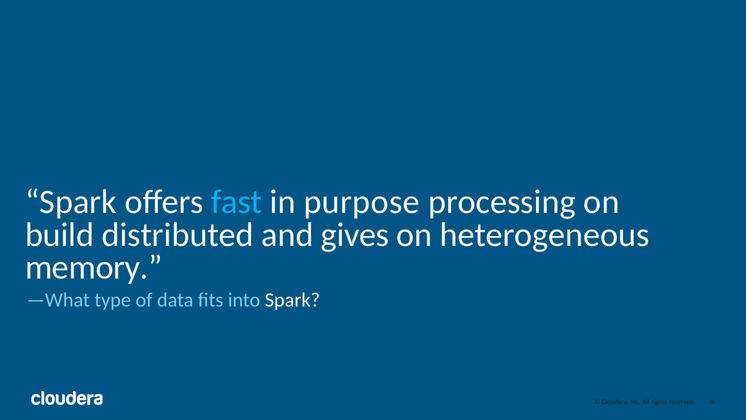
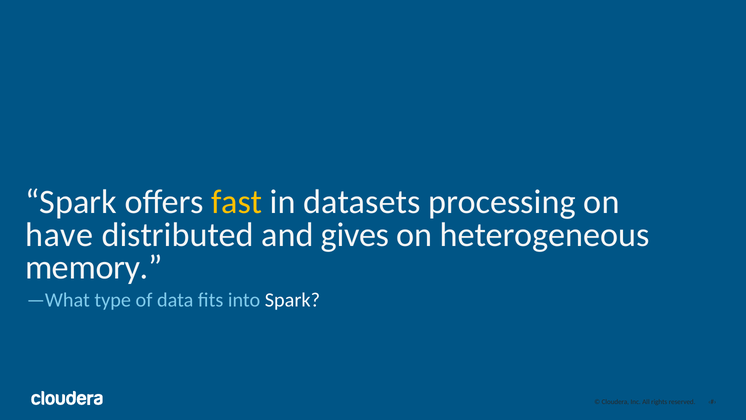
fast colour: light blue -> yellow
purpose: purpose -> datasets
build: build -> have
